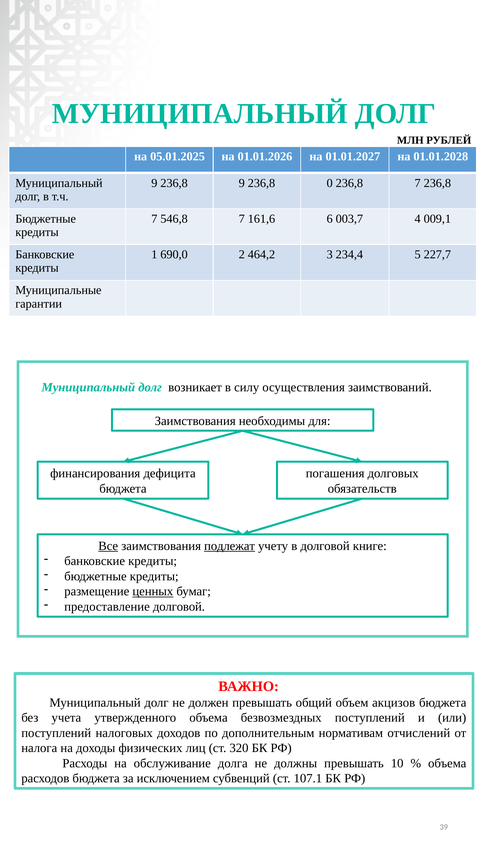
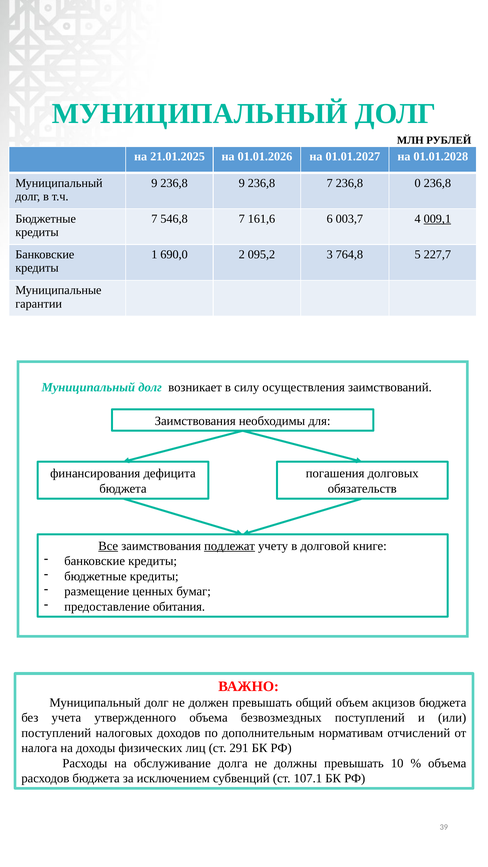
05.01.2025: 05.01.2025 -> 21.01.2025
236,8 0: 0 -> 7
236,8 7: 7 -> 0
009,1 underline: none -> present
464,2: 464,2 -> 095,2
234,4: 234,4 -> 764,8
ценных underline: present -> none
предоставление долговой: долговой -> обитания
320: 320 -> 291
